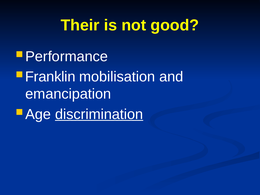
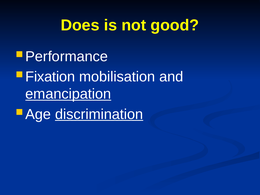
Their: Their -> Does
Franklin: Franklin -> Fixation
emancipation underline: none -> present
